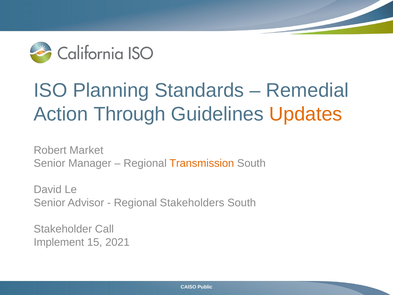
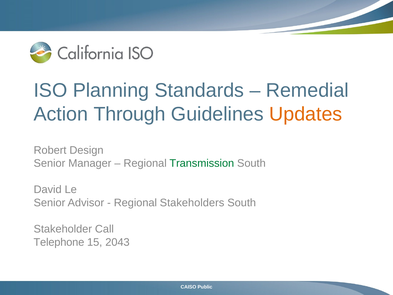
Market: Market -> Design
Transmission colour: orange -> green
Implement: Implement -> Telephone
2021: 2021 -> 2043
